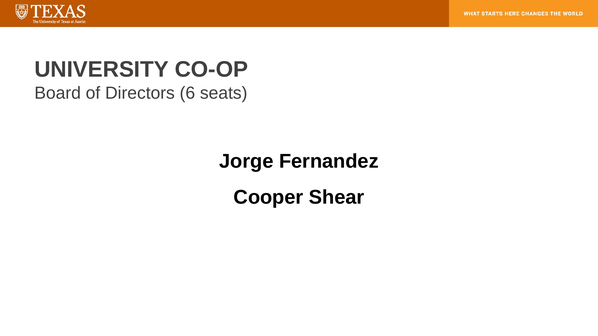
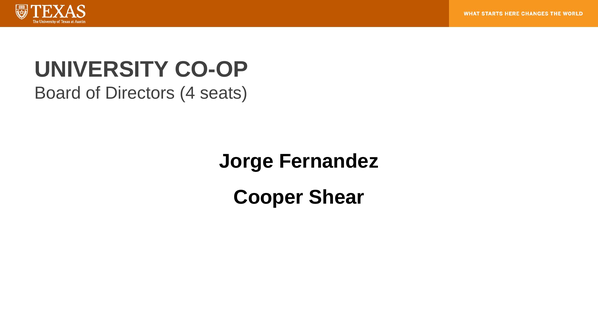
6: 6 -> 4
